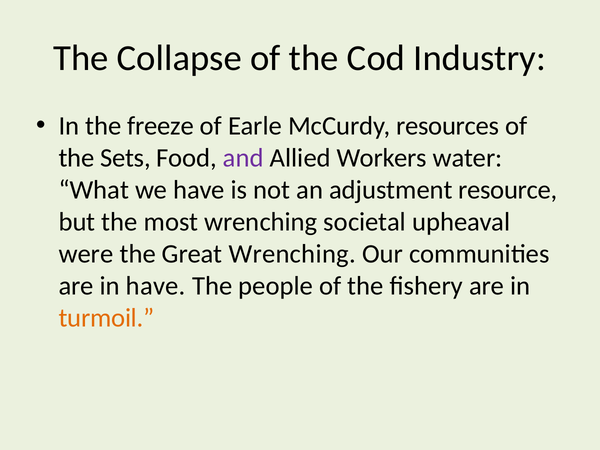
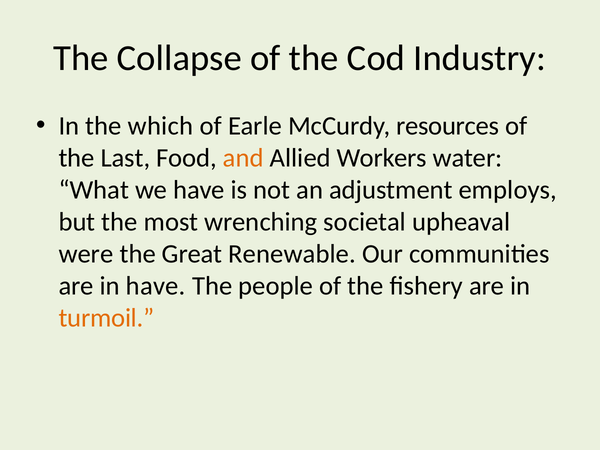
freeze: freeze -> which
Sets: Sets -> Last
and colour: purple -> orange
resource: resource -> employs
Great Wrenching: Wrenching -> Renewable
